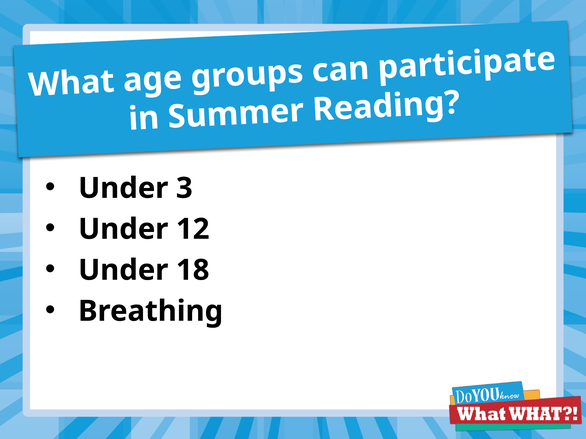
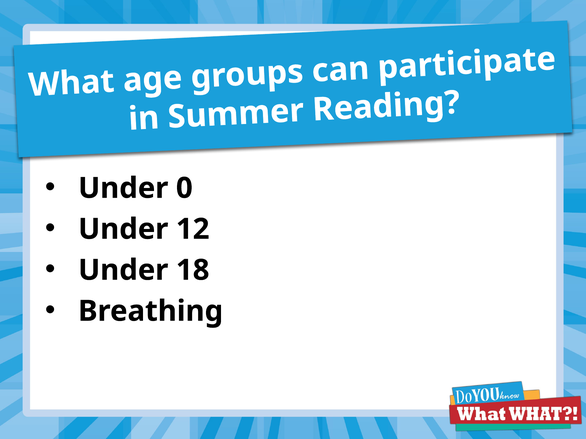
3: 3 -> 0
